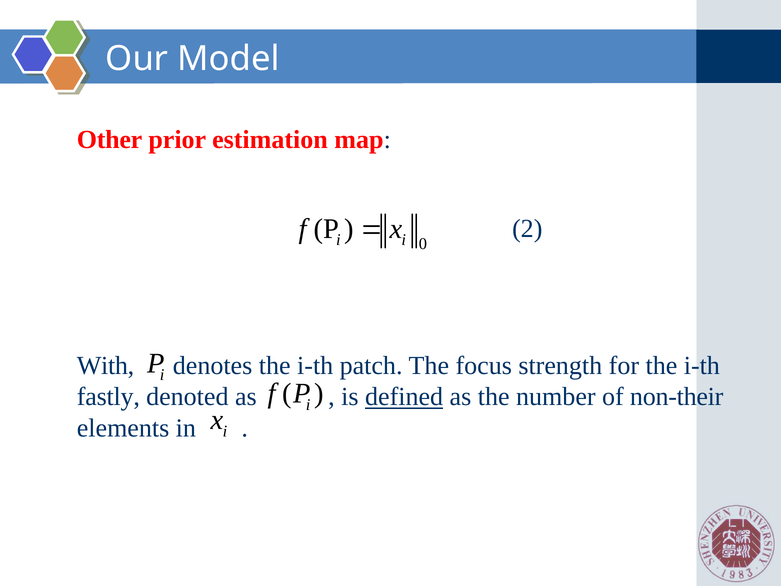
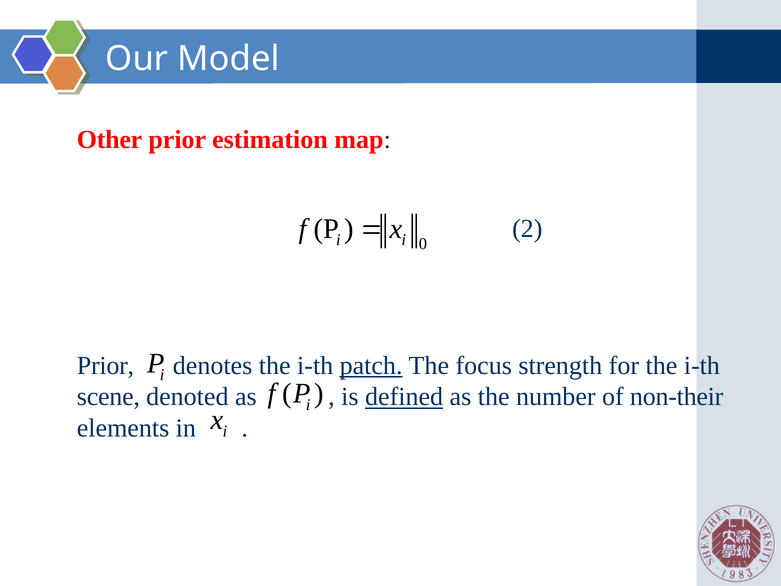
With at (105, 365): With -> Prior
patch underline: none -> present
fastly: fastly -> scene
